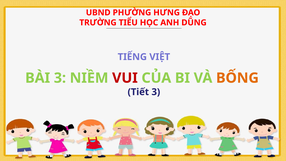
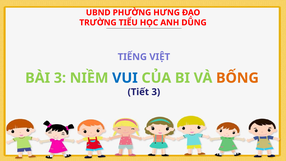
VUI colour: red -> blue
